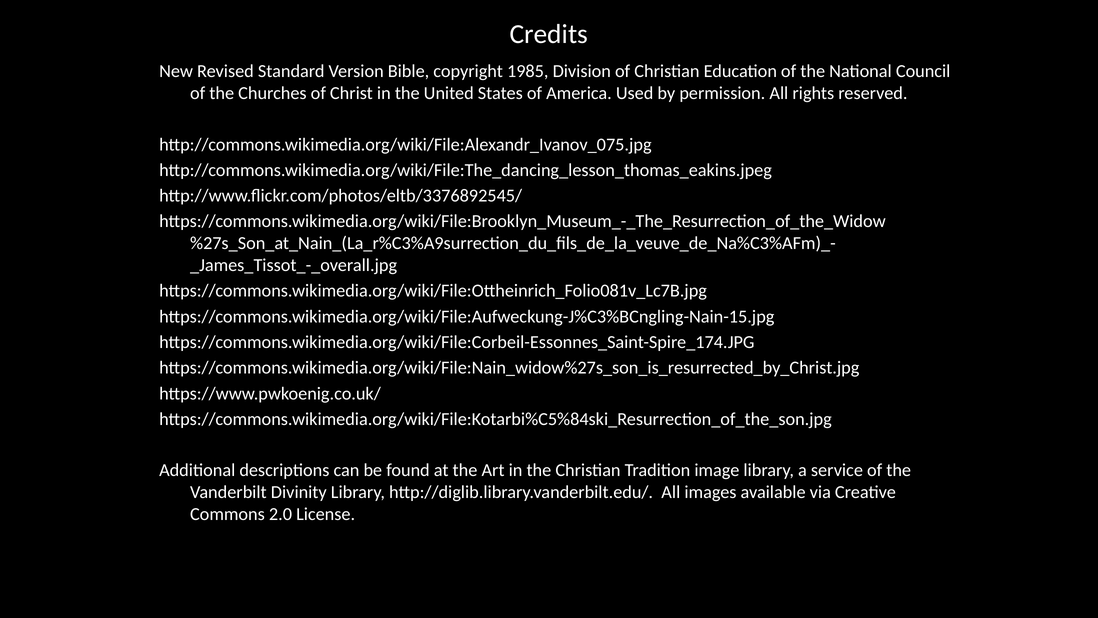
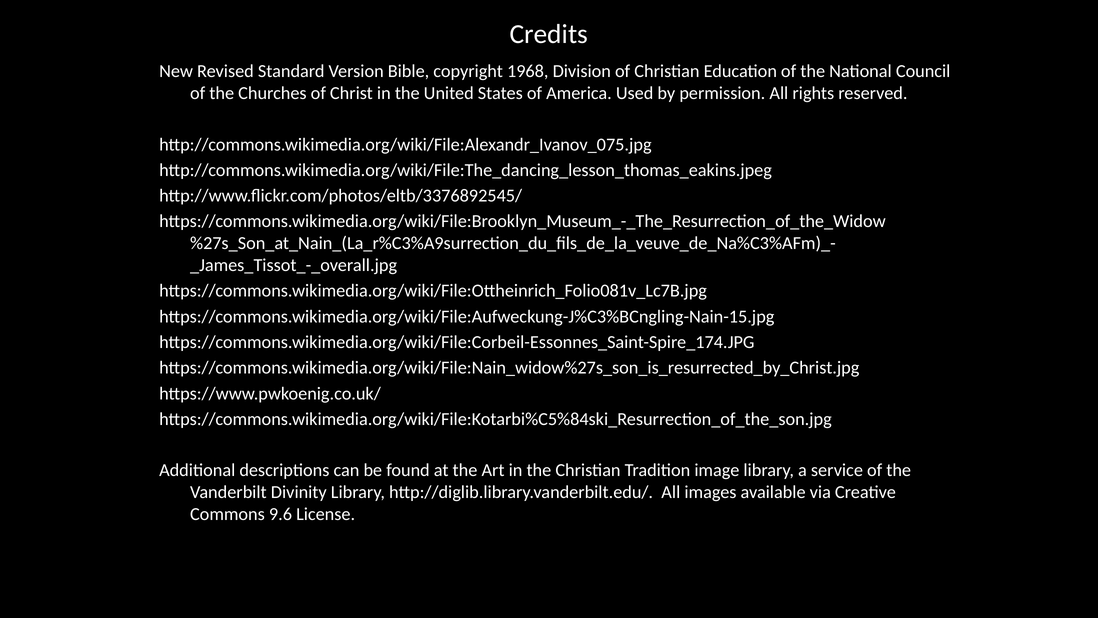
1985: 1985 -> 1968
2.0: 2.0 -> 9.6
